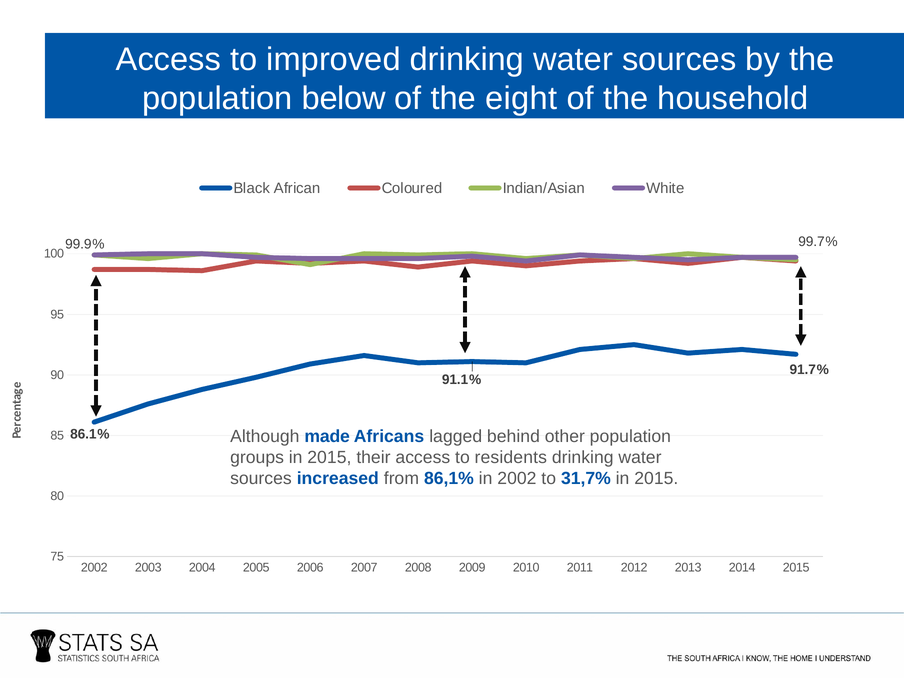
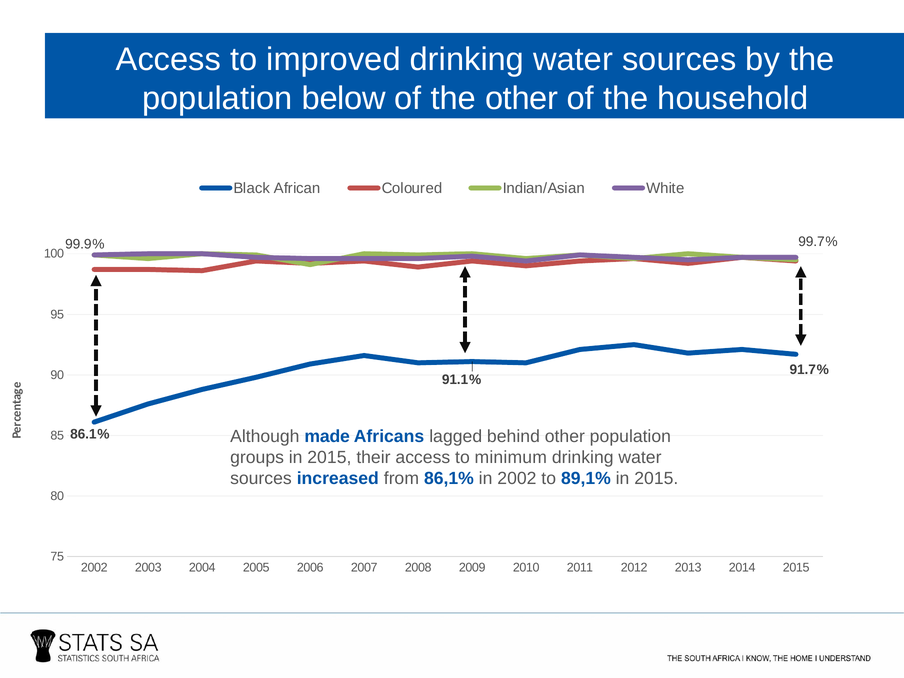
the eight: eight -> other
residents: residents -> minimum
31,7%: 31,7% -> 89,1%
